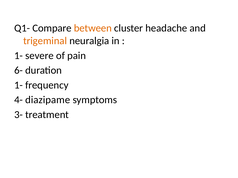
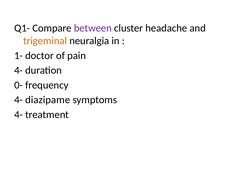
between colour: orange -> purple
severe: severe -> doctor
6- at (19, 71): 6- -> 4-
1- at (19, 85): 1- -> 0-
3- at (19, 115): 3- -> 4-
